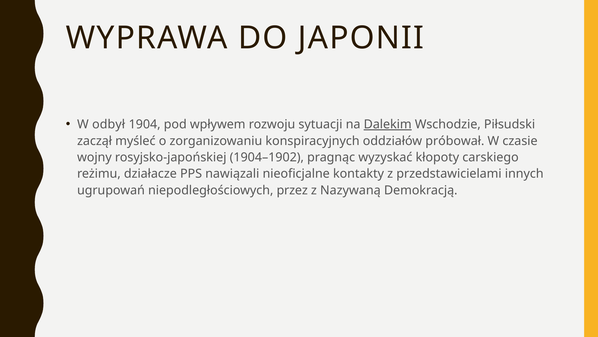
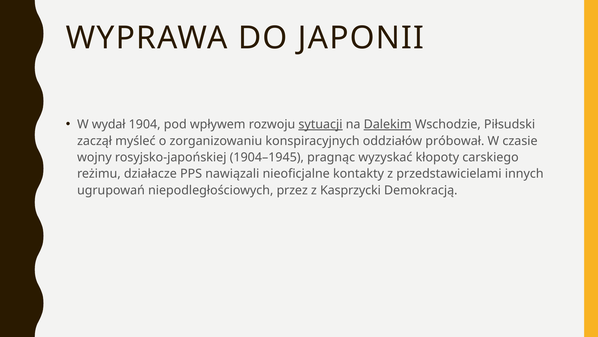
odbył: odbył -> wydał
sytuacji underline: none -> present
1904–1902: 1904–1902 -> 1904–1945
Nazywaną: Nazywaną -> Kasprzycki
